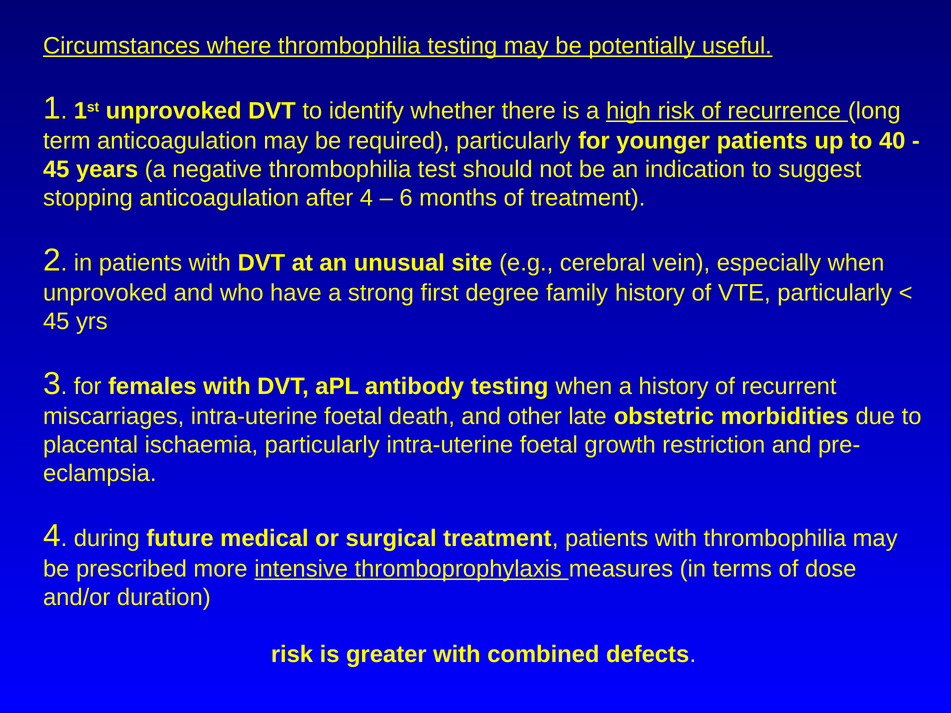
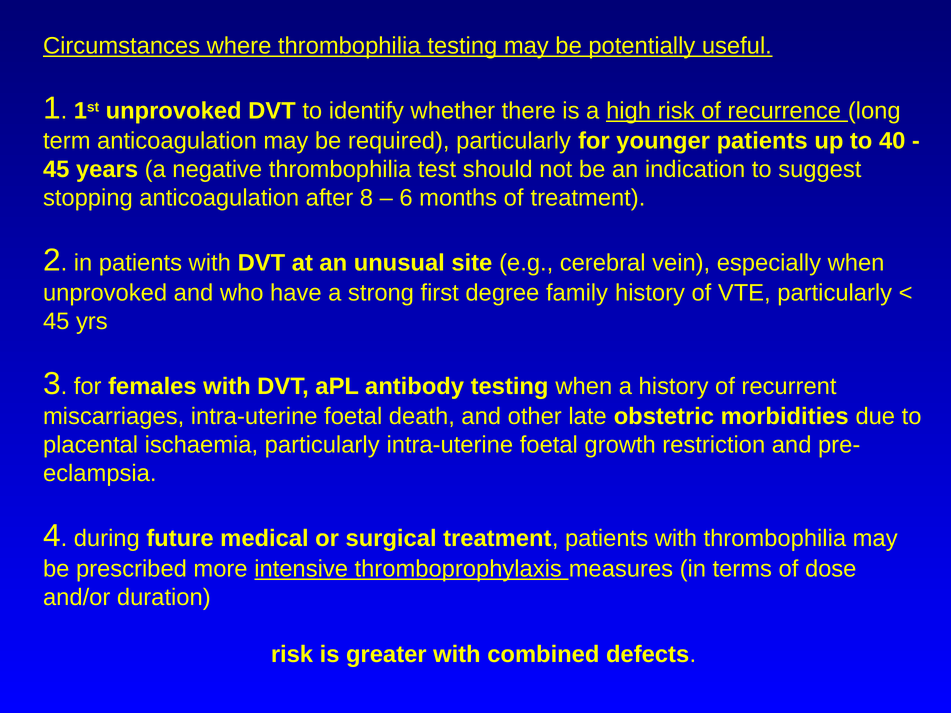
after 4: 4 -> 8
